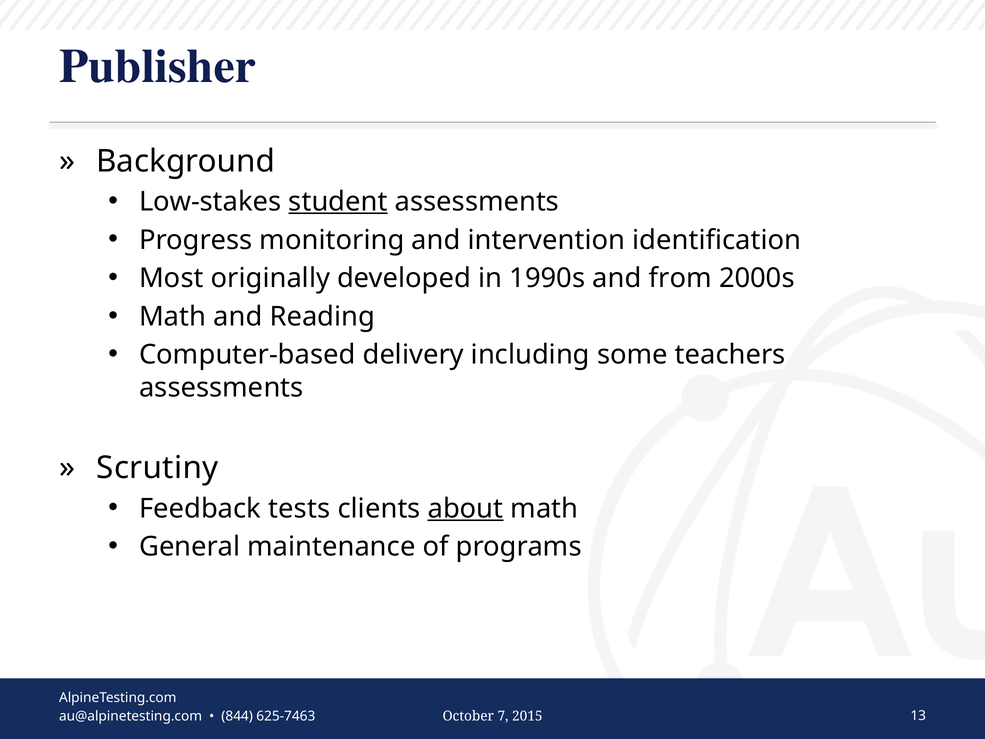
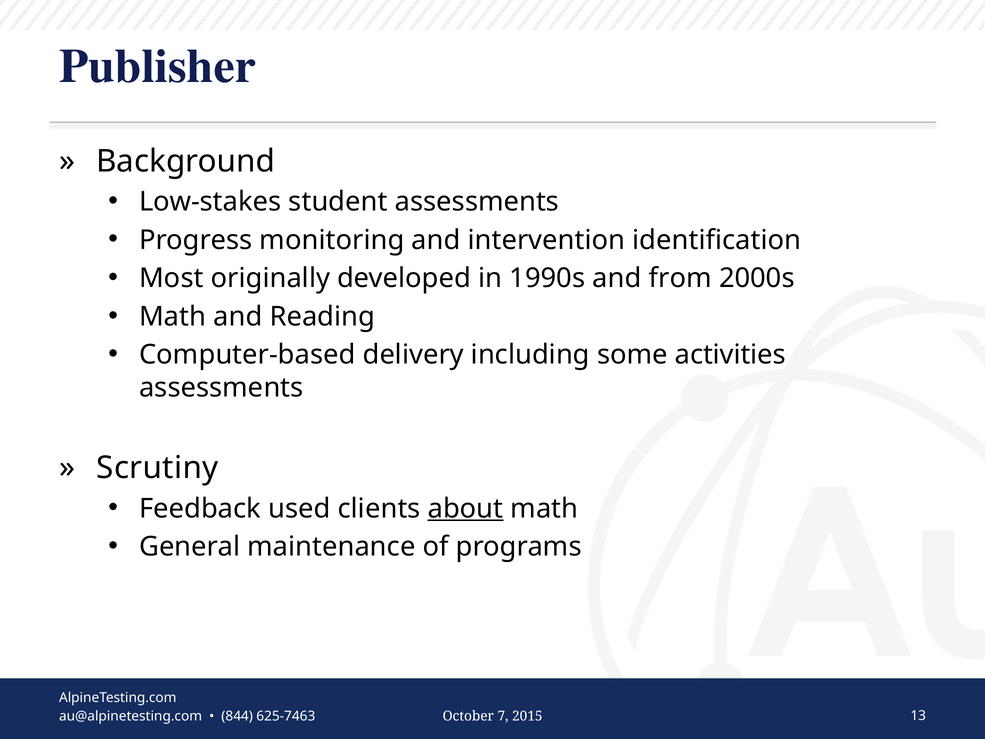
student underline: present -> none
teachers: teachers -> activities
tests: tests -> used
